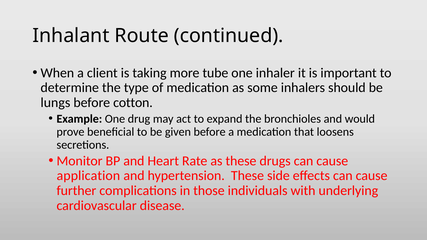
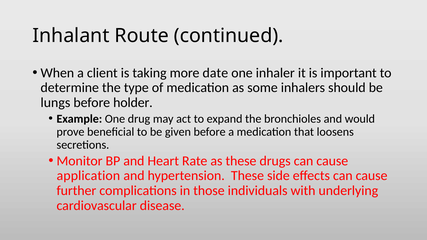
tube: tube -> date
cotton: cotton -> holder
